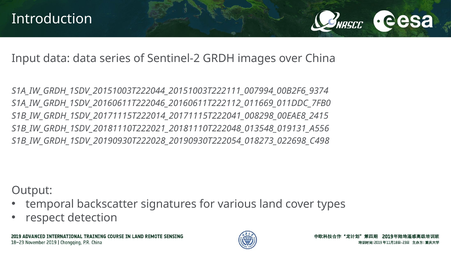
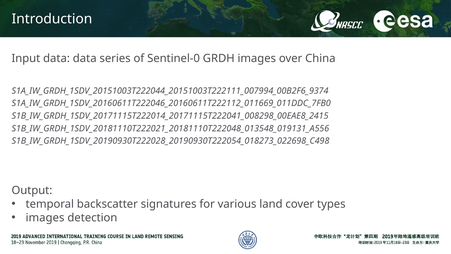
Sentinel-2: Sentinel-2 -> Sentinel-0
respect at (45, 217): respect -> images
